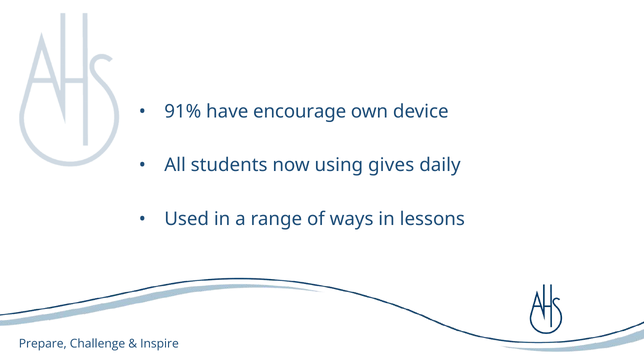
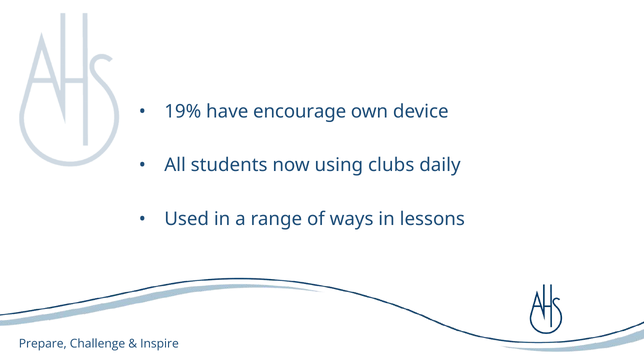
91%: 91% -> 19%
gives: gives -> clubs
